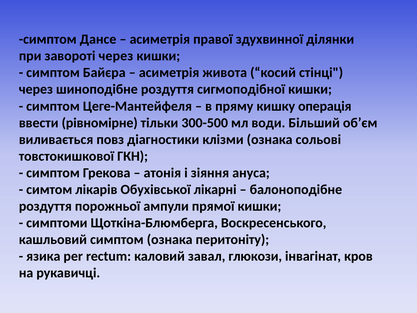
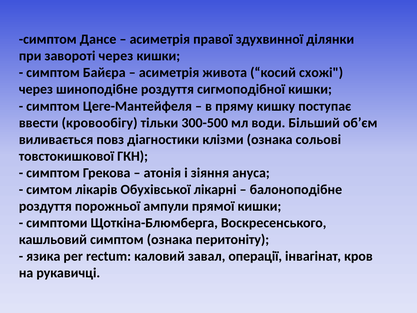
стінці: стінці -> схожі
операція: операція -> поступає
рівномірне: рівномірне -> кровообігу
глюкози: глюкози -> операції
